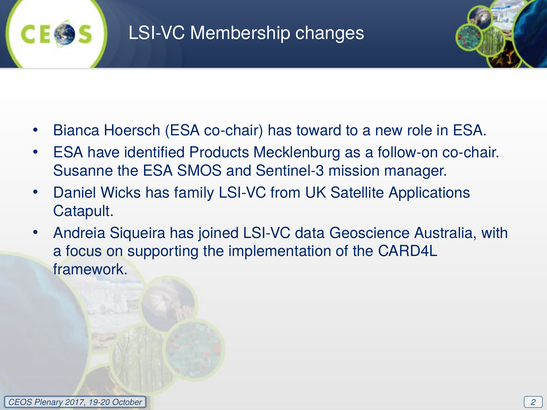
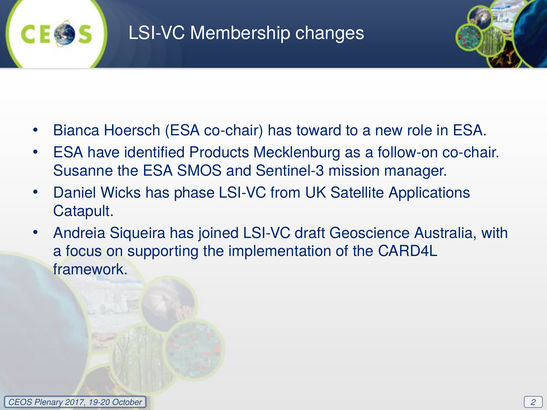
family: family -> phase
data: data -> draft
